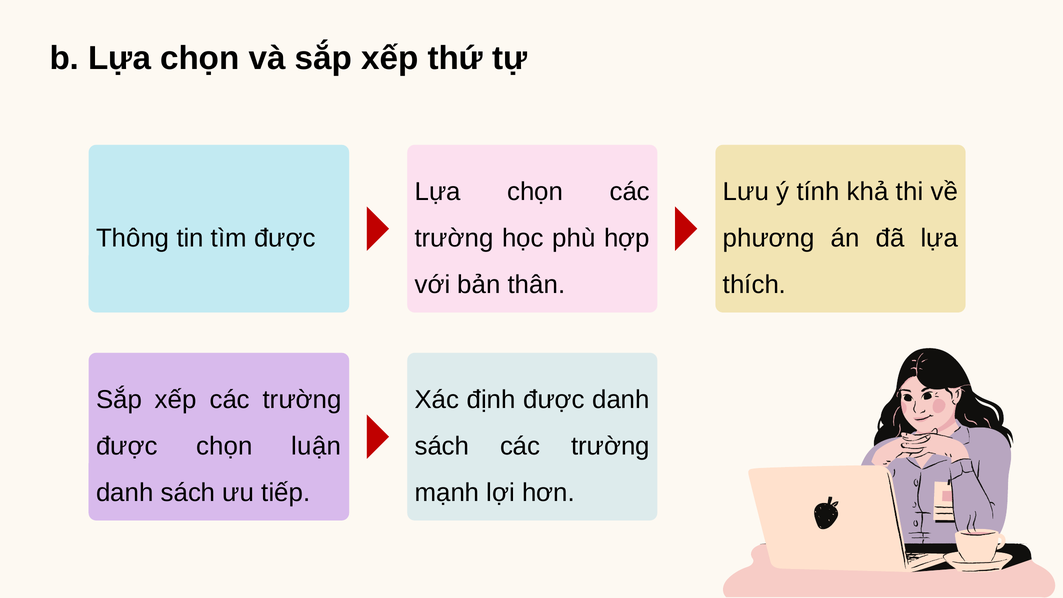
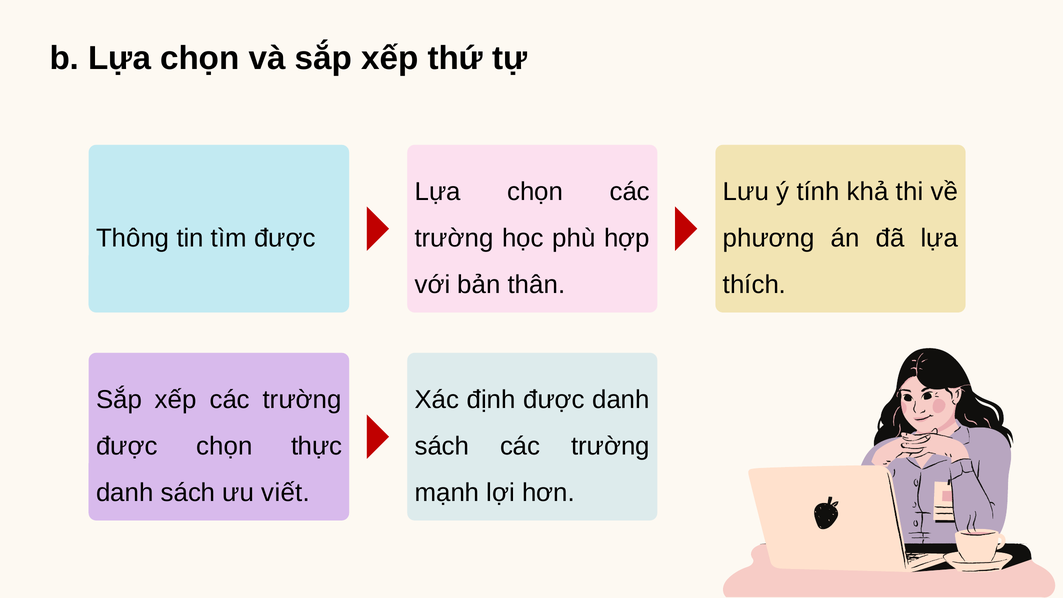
luận: luận -> thực
tiếp: tiếp -> viết
